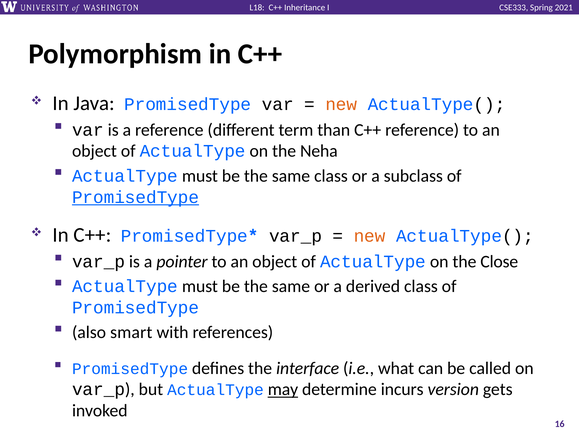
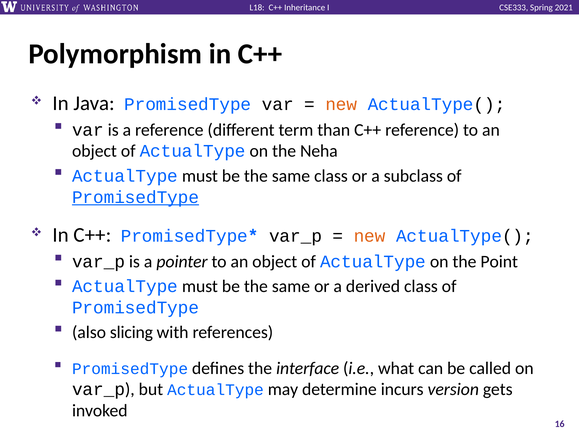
Close: Close -> Point
smart: smart -> slicing
may underline: present -> none
